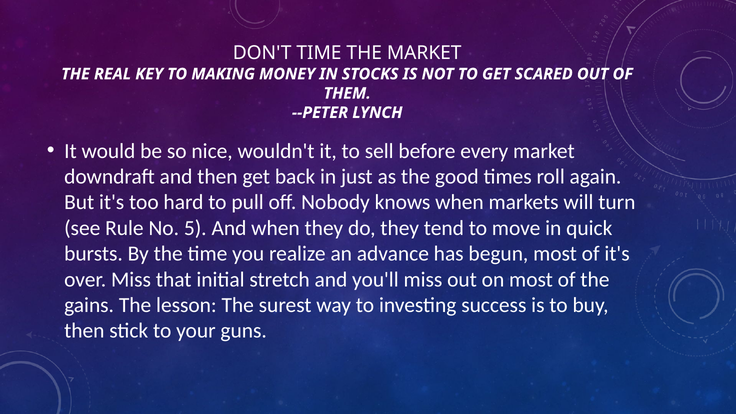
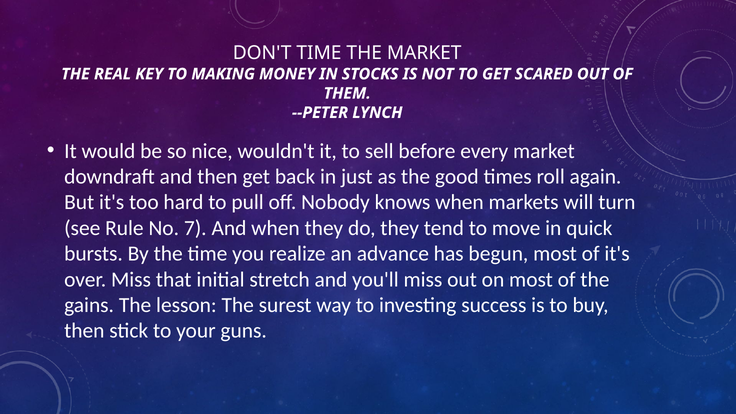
5: 5 -> 7
